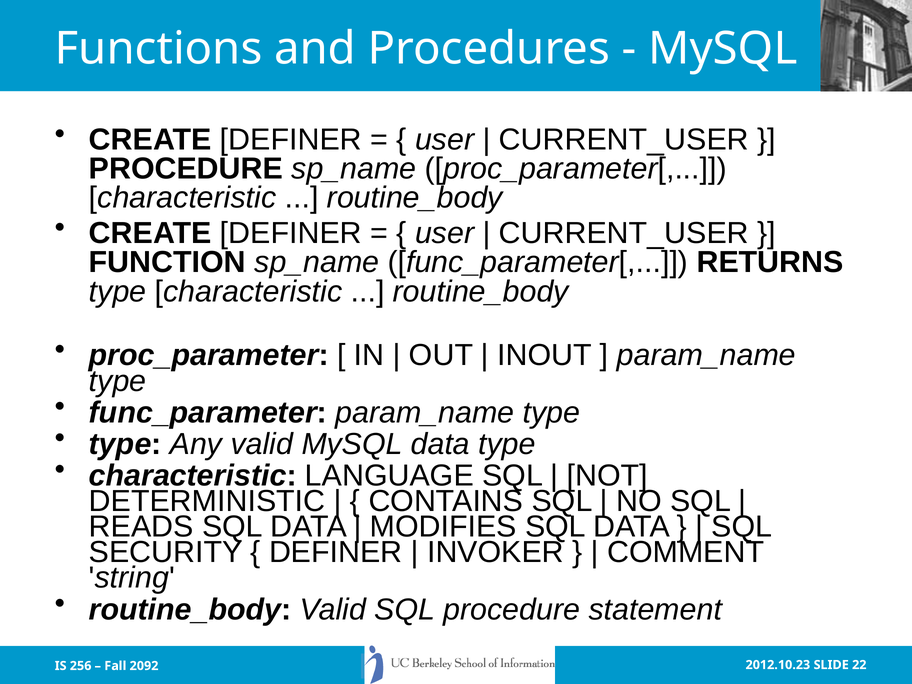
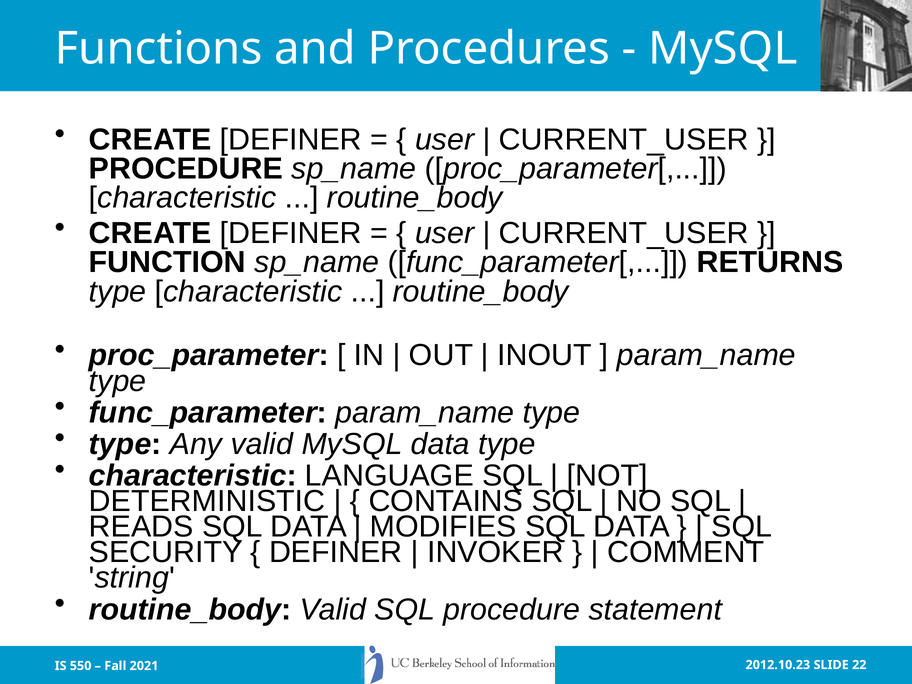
256: 256 -> 550
2092: 2092 -> 2021
